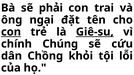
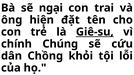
phải: phải -> ngại
ngại: ngại -> hiện
con at (11, 32) underline: present -> none
